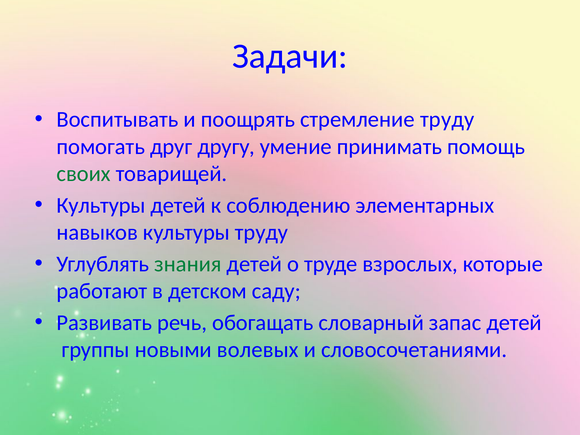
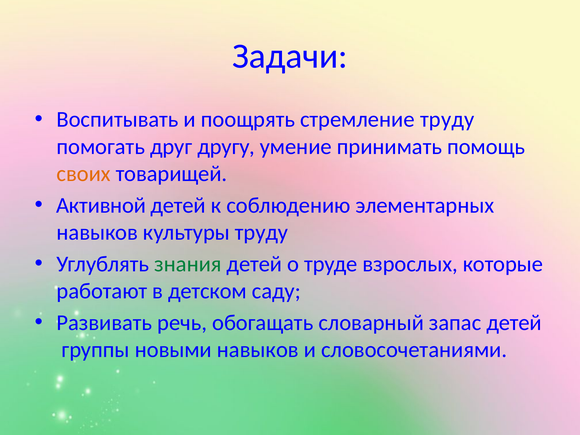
своих colour: green -> orange
Культуры at (101, 205): Культуры -> Активной
новыми волевых: волевых -> навыков
